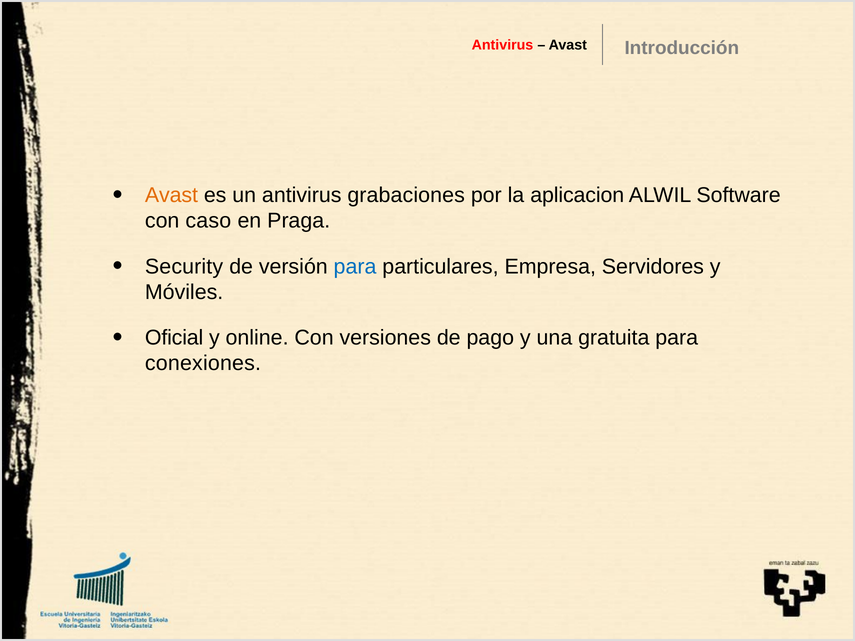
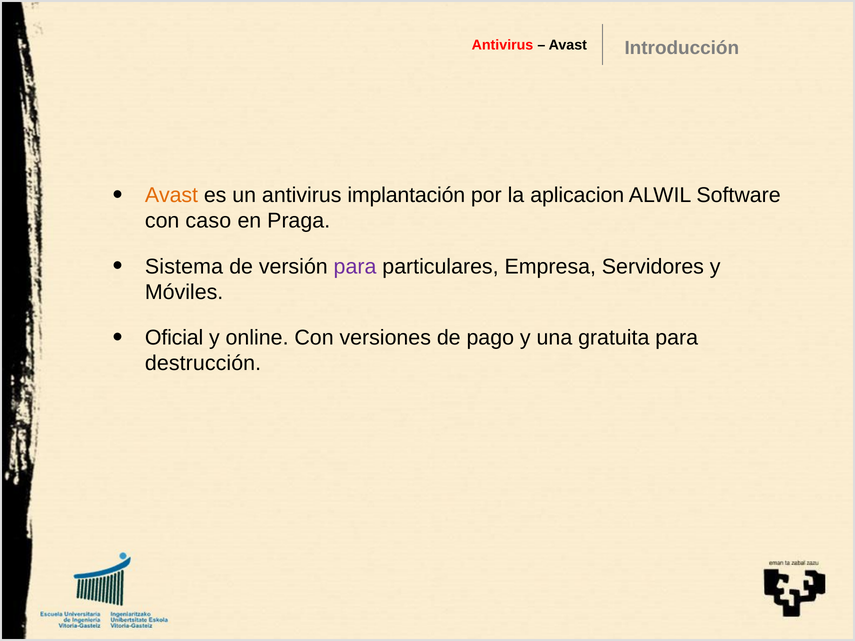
grabaciones: grabaciones -> implantación
Security: Security -> Sistema
para at (355, 267) colour: blue -> purple
conexiones: conexiones -> destrucción
